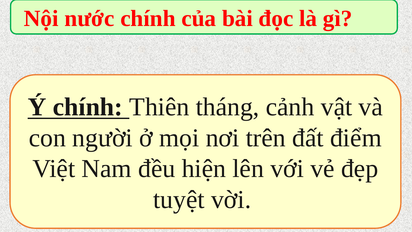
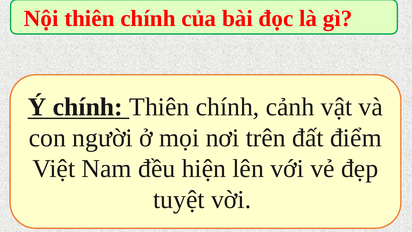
Nội nước: nước -> thiên
tháng at (228, 107): tháng -> chính
